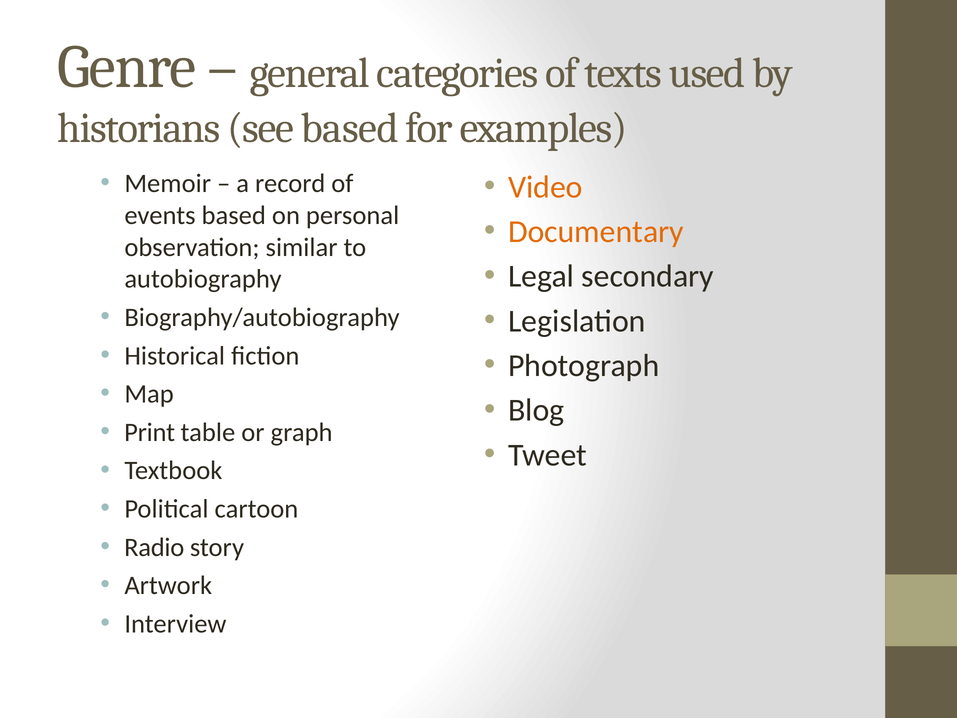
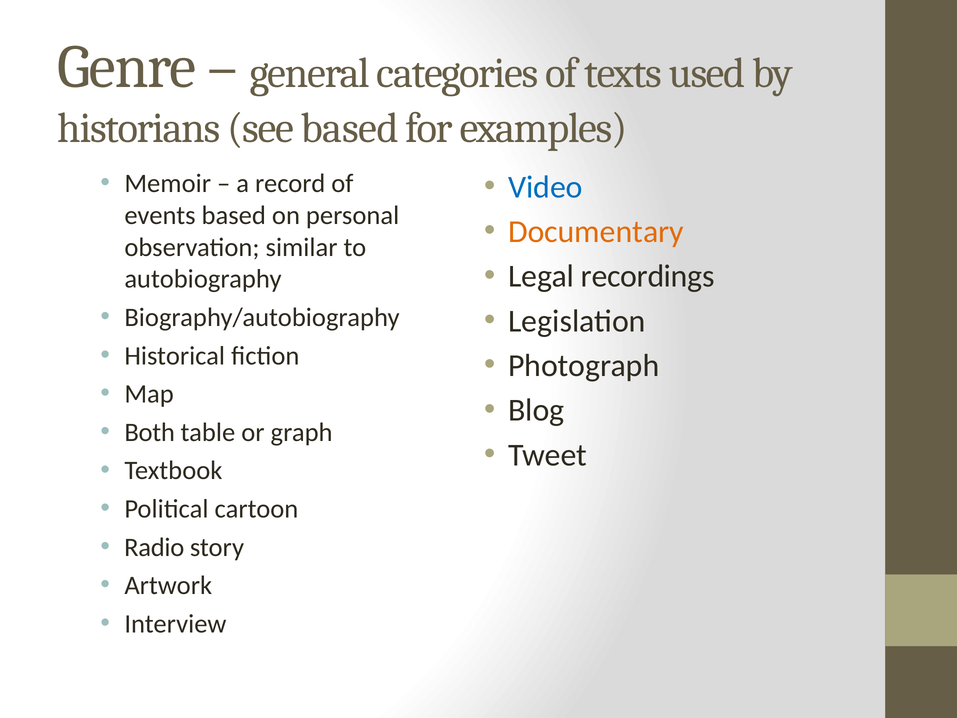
Video colour: orange -> blue
secondary: secondary -> recordings
Print: Print -> Both
